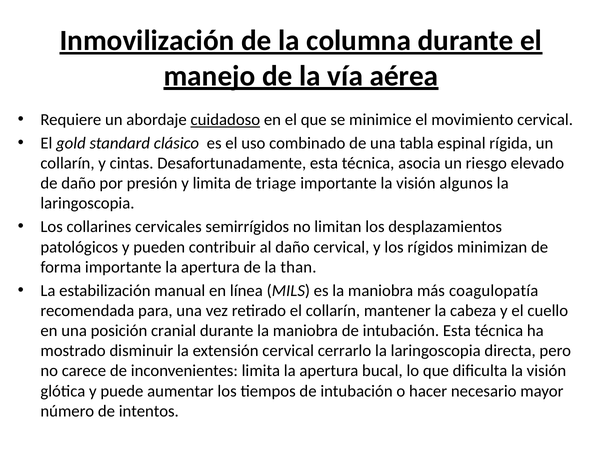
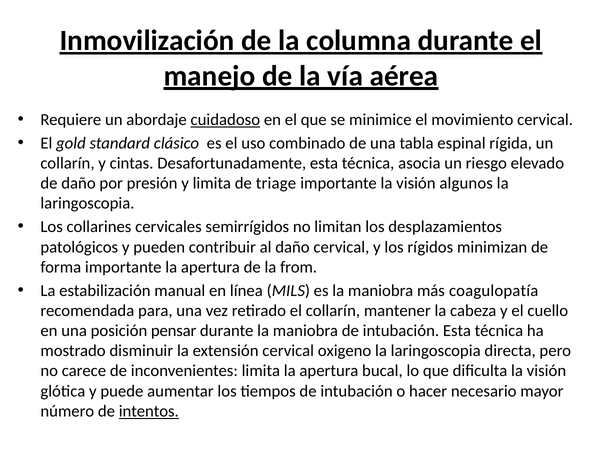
than: than -> from
cranial: cranial -> pensar
cerrarlo: cerrarlo -> oxigeno
intentos underline: none -> present
